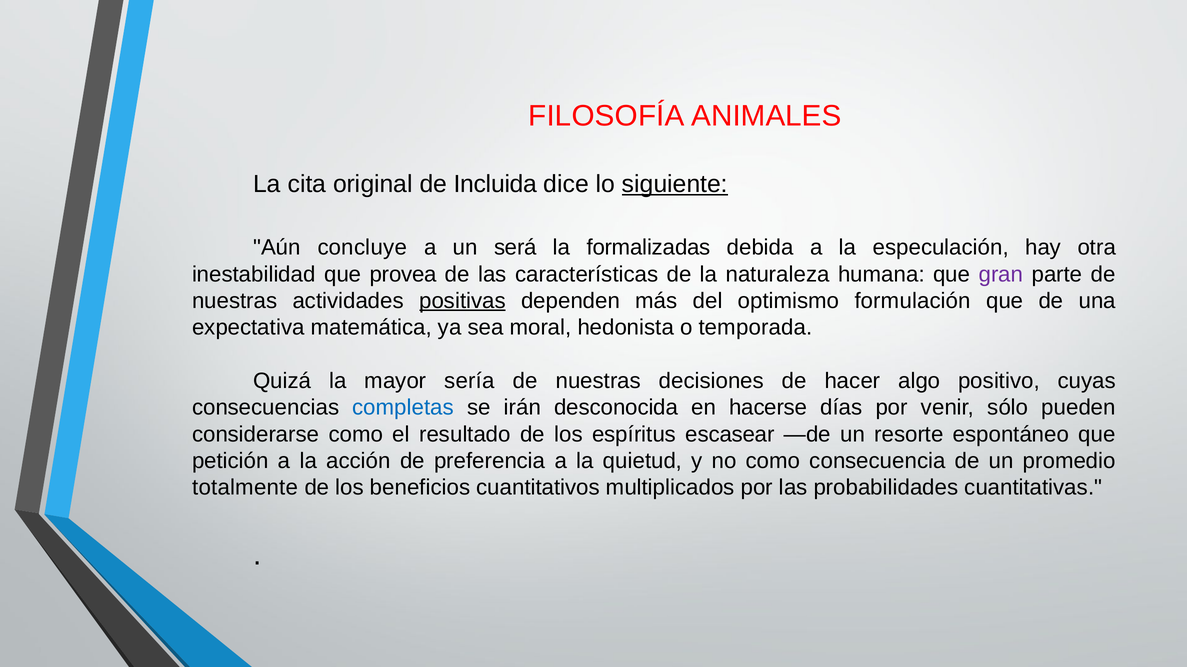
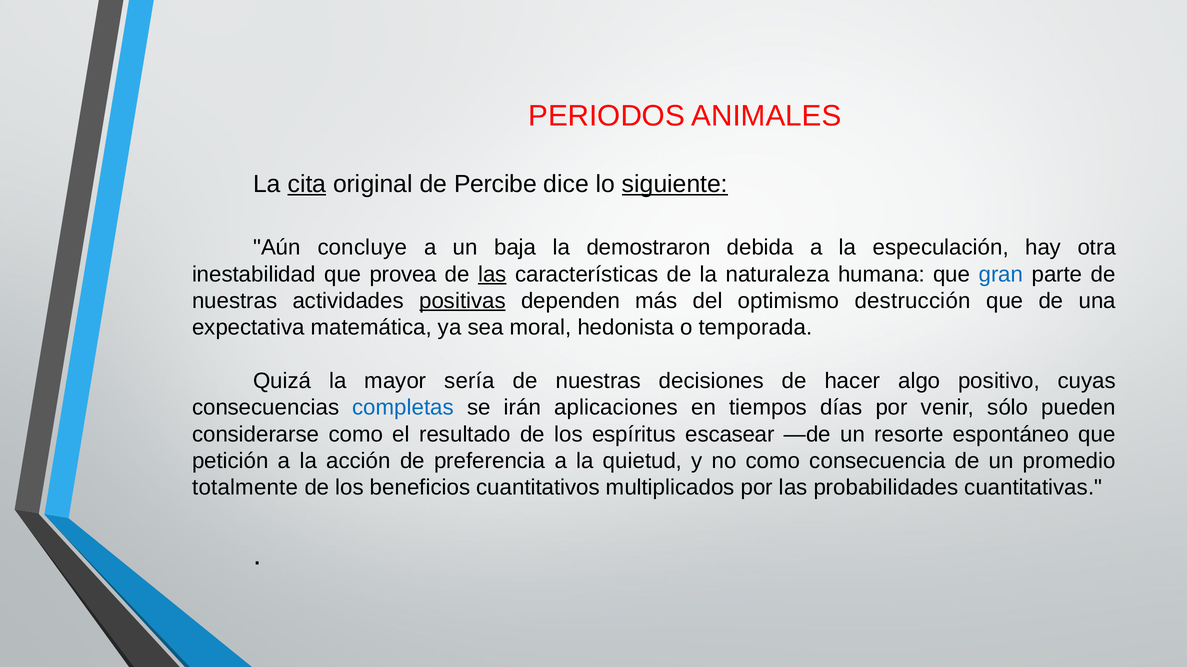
FILOSOFÍA: FILOSOFÍA -> PERIODOS
cita underline: none -> present
Incluida: Incluida -> Percibe
será: será -> baja
formalizadas: formalizadas -> demostraron
las at (492, 274) underline: none -> present
gran colour: purple -> blue
formulación: formulación -> destrucción
desconocida: desconocida -> aplicaciones
hacerse: hacerse -> tiempos
